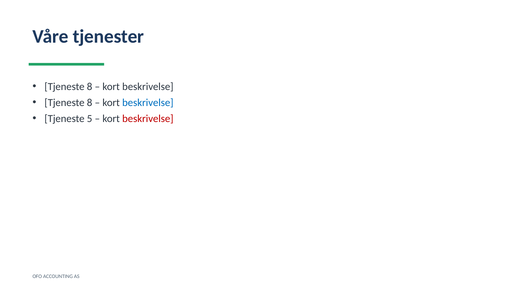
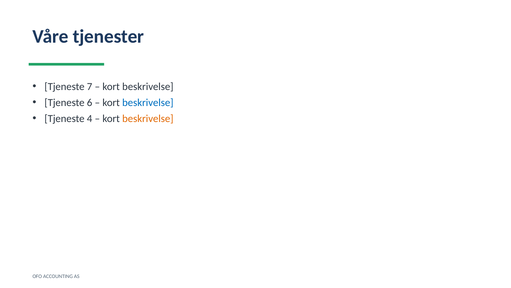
8 at (90, 87): 8 -> 7
8 at (90, 103): 8 -> 6
5: 5 -> 4
beskrivelse at (148, 119) colour: red -> orange
